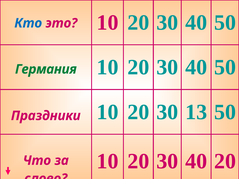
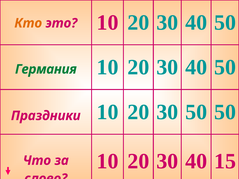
Кто colour: blue -> orange
30 13: 13 -> 50
40 20: 20 -> 15
